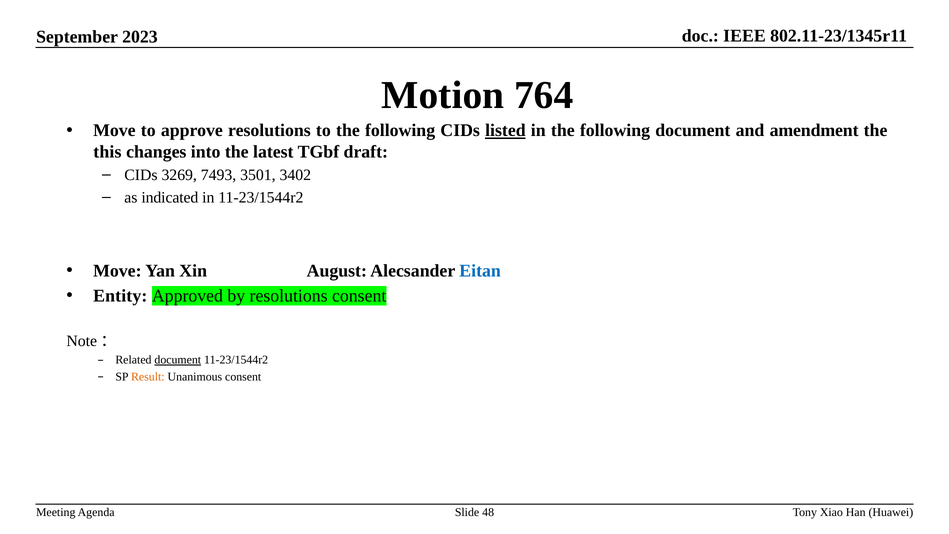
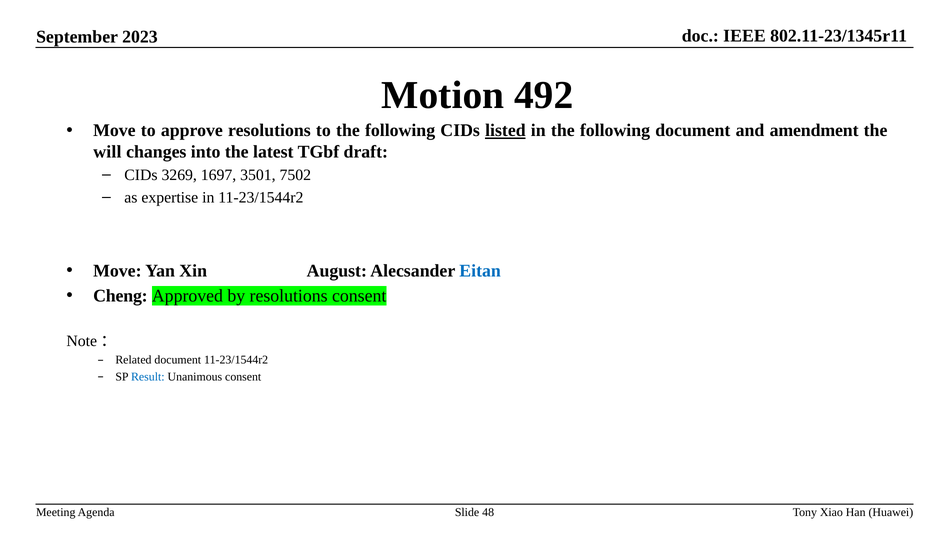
764: 764 -> 492
this: this -> will
7493: 7493 -> 1697
3402: 3402 -> 7502
indicated: indicated -> expertise
Entity: Entity -> Cheng
document at (178, 360) underline: present -> none
Result colour: orange -> blue
